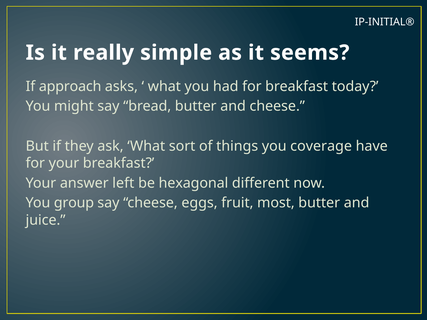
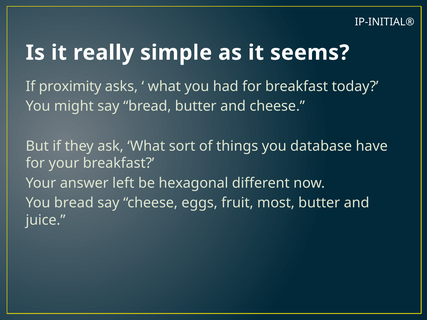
approach: approach -> proximity
coverage: coverage -> database
You group: group -> bread
